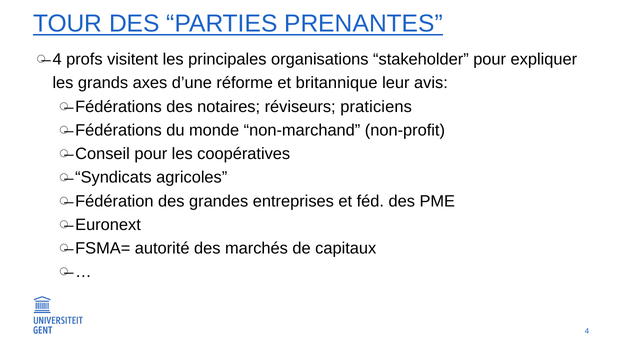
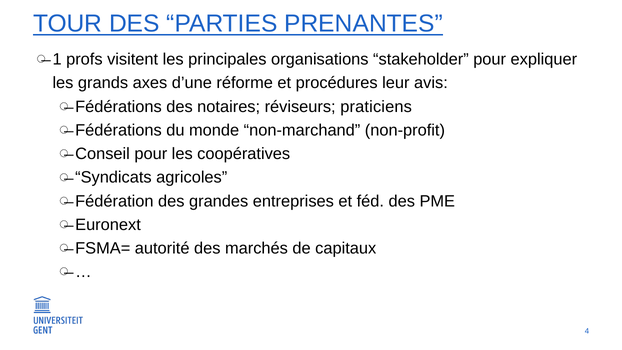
4 at (57, 59): 4 -> 1
britannique: britannique -> procédures
